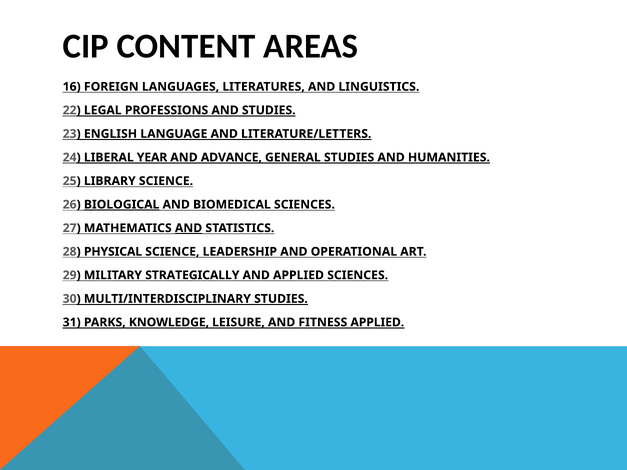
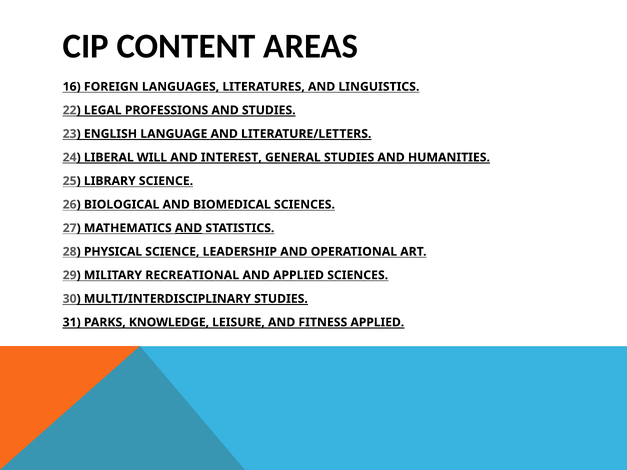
YEAR: YEAR -> WILL
ADVANCE: ADVANCE -> INTEREST
BIOLOGICAL underline: present -> none
STRATEGICALLY: STRATEGICALLY -> RECREATIONAL
